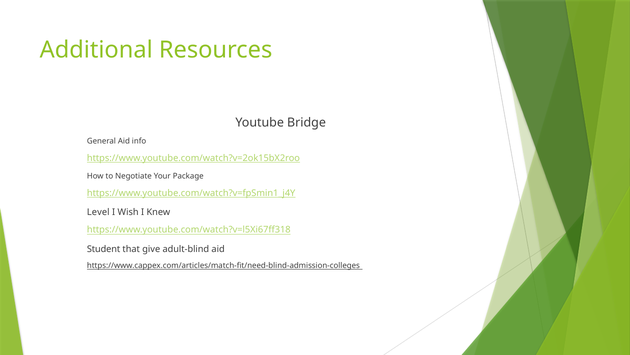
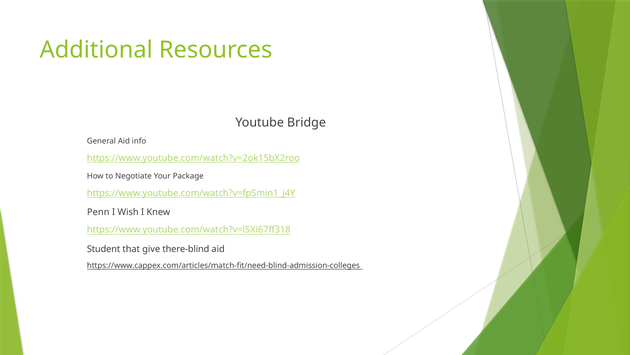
Level: Level -> Penn
adult-blind: adult-blind -> there-blind
